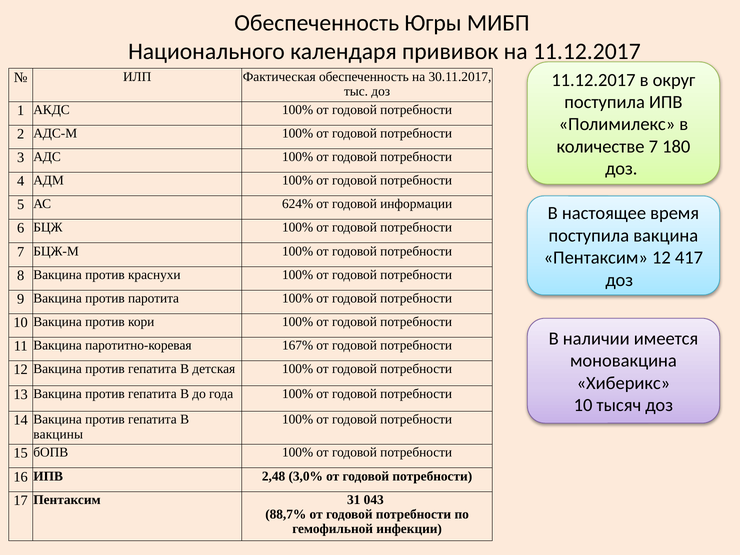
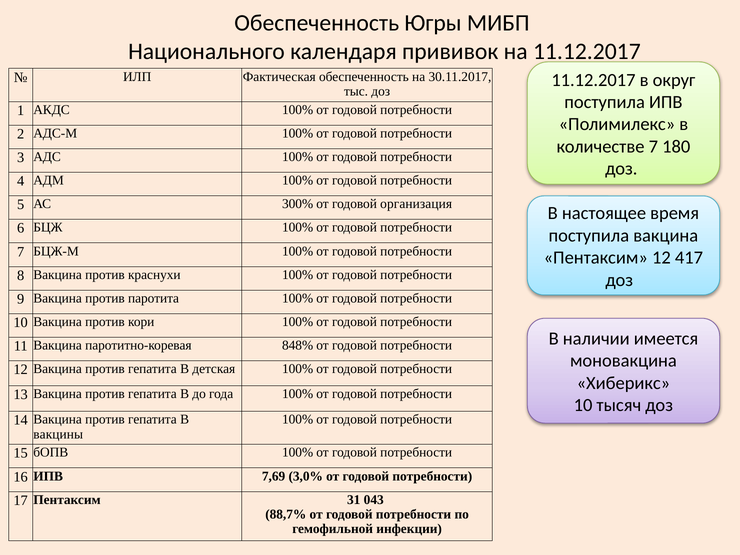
624%: 624% -> 300%
информации: информации -> организация
167%: 167% -> 848%
2,48: 2,48 -> 7,69
